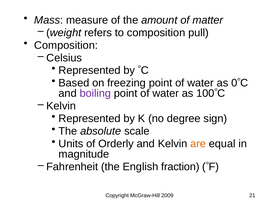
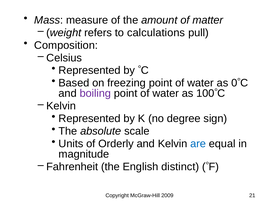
to composition: composition -> calculations
are colour: orange -> blue
fraction: fraction -> distinct
